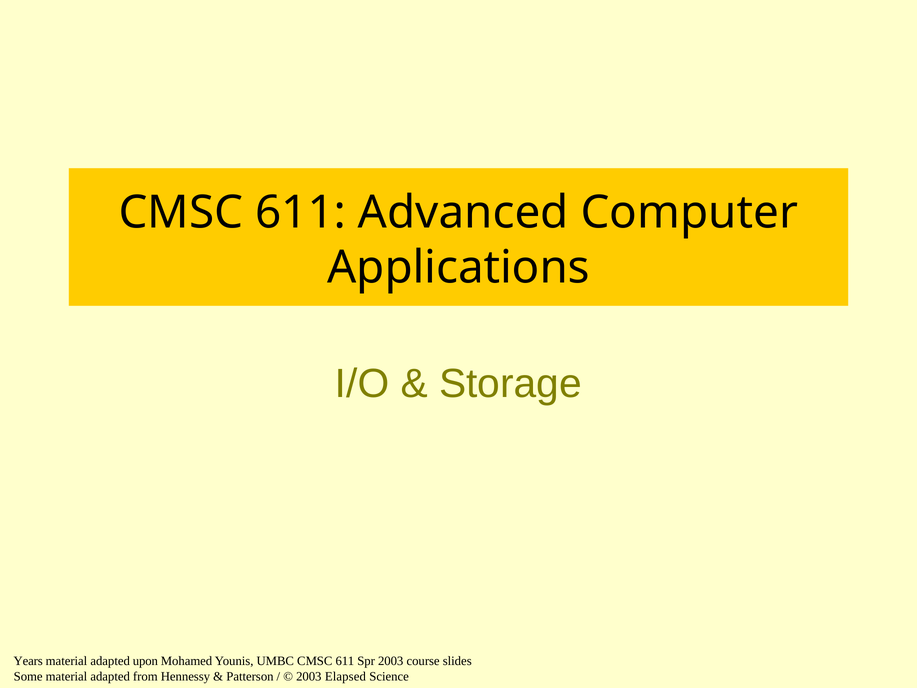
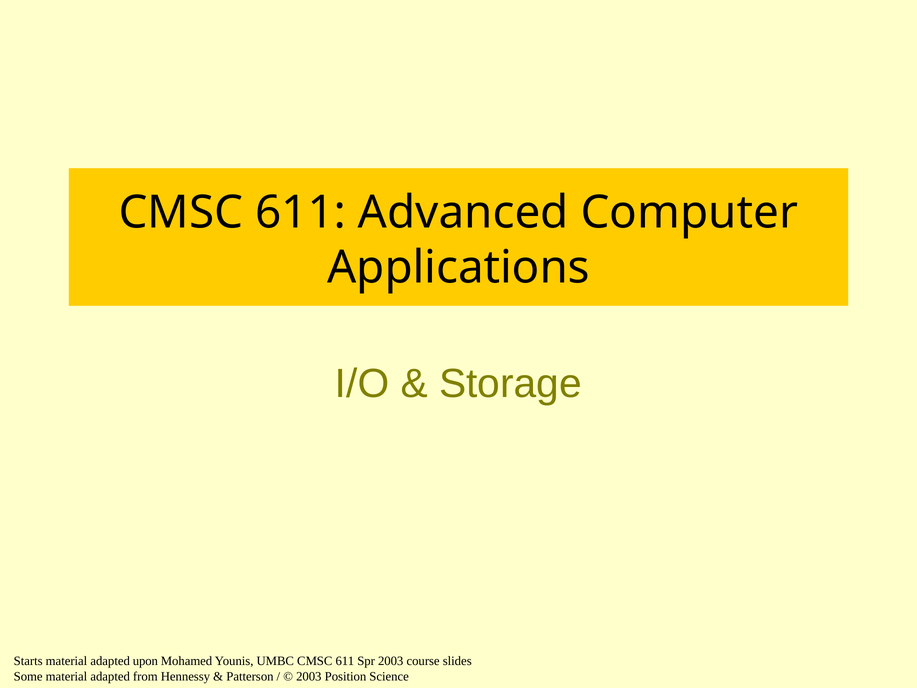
Years: Years -> Starts
Elapsed: Elapsed -> Position
